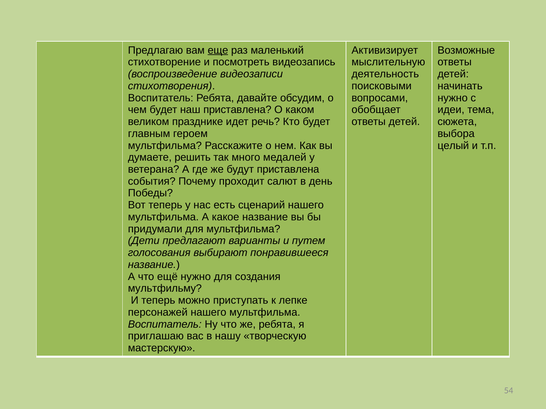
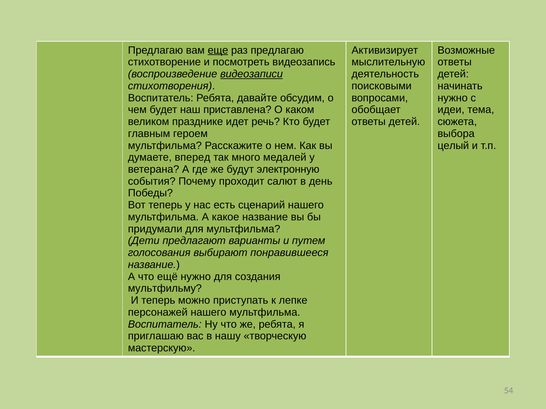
раз маленький: маленький -> предлагаю
видеозаписи underline: none -> present
решить: решить -> вперед
будут приставлена: приставлена -> электронную
